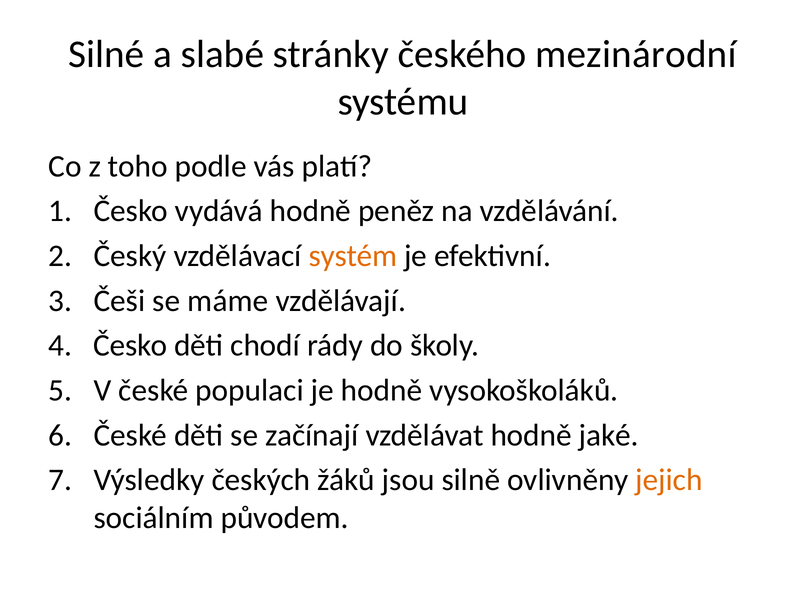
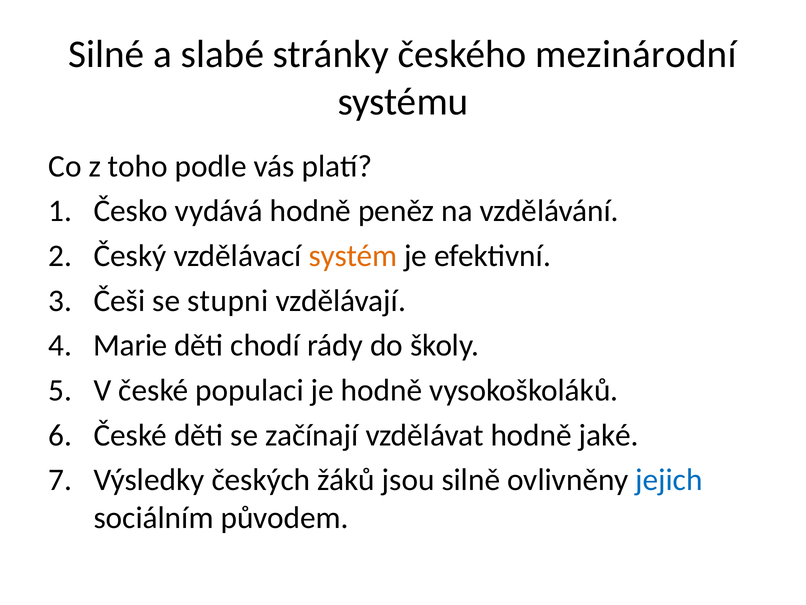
máme: máme -> stupni
Česko at (130, 345): Česko -> Marie
jejich colour: orange -> blue
